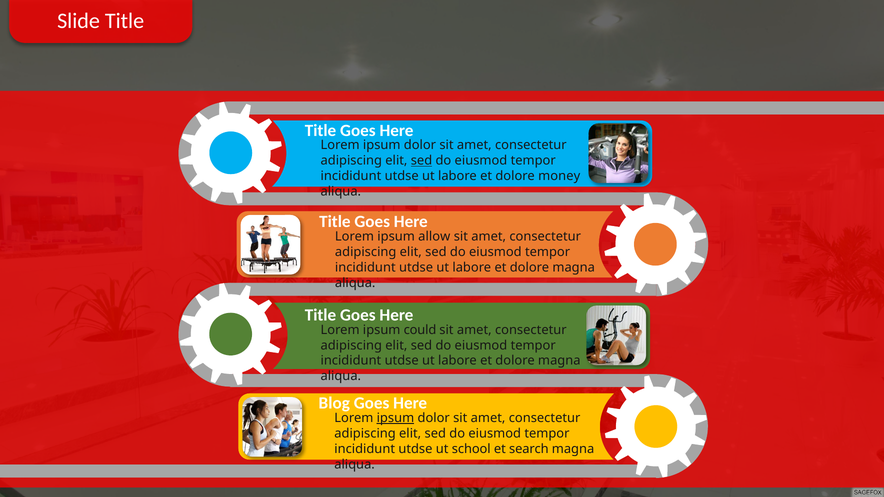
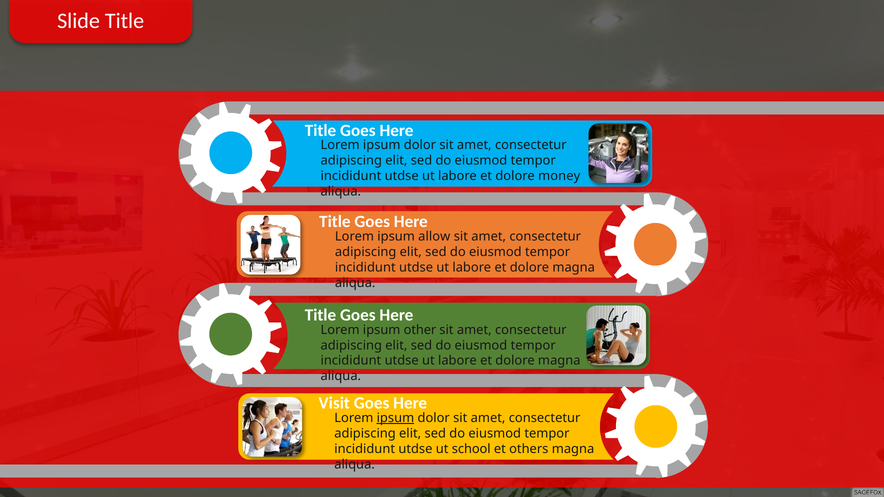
sed at (422, 161) underline: present -> none
could: could -> other
Blog: Blog -> Visit
search: search -> others
